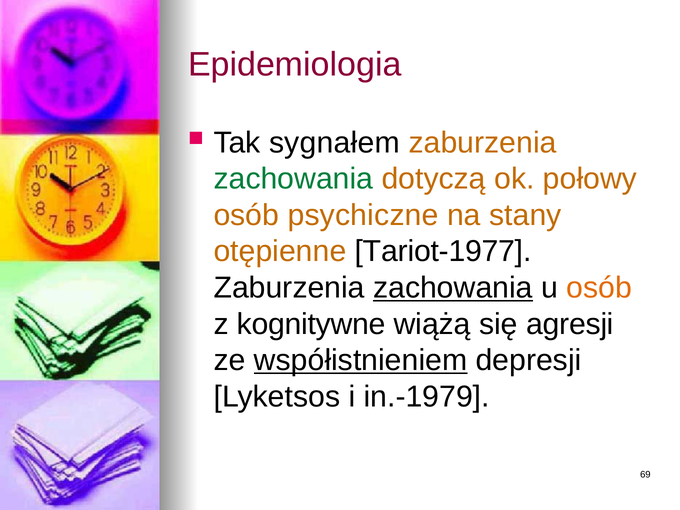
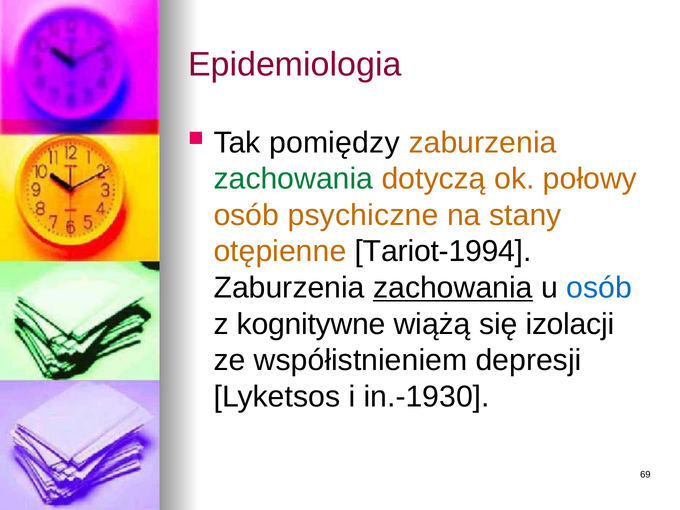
sygnałem: sygnałem -> pomiędzy
Tariot-1977: Tariot-1977 -> Tariot-1994
osób at (599, 288) colour: orange -> blue
agresji: agresji -> izolacji
współistnieniem underline: present -> none
in.-1979: in.-1979 -> in.-1930
